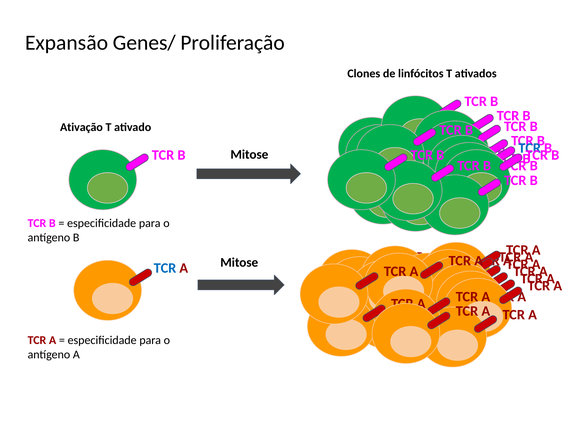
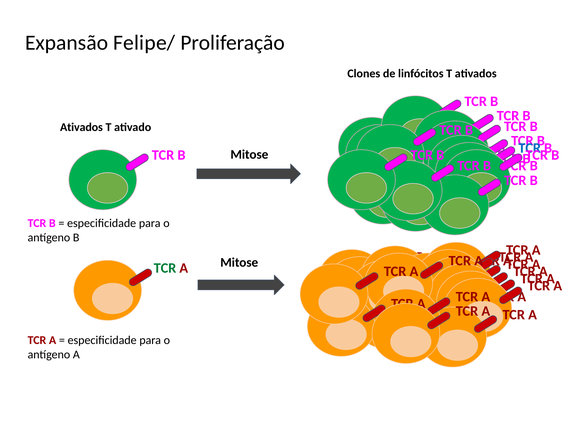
Genes/: Genes/ -> Felipe/
Ativação at (81, 127): Ativação -> Ativados
TCR at (165, 268) colour: blue -> green
